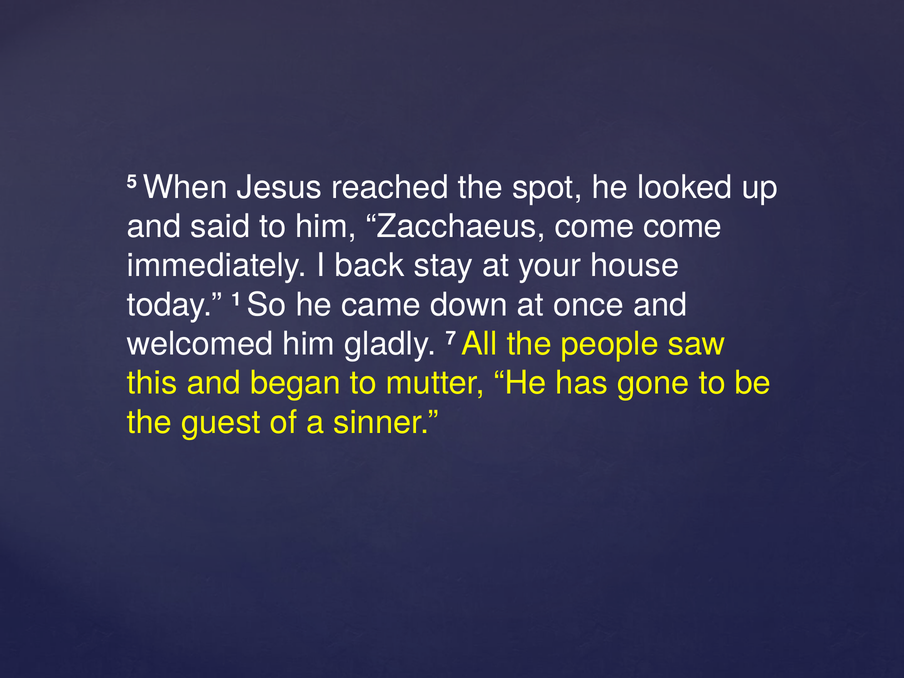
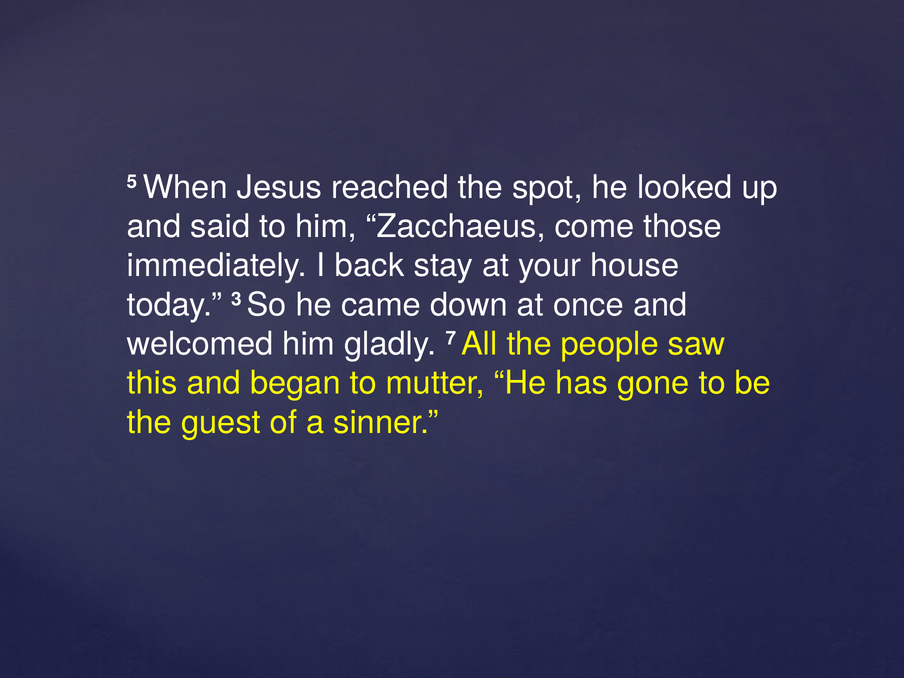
come come: come -> those
1: 1 -> 3
